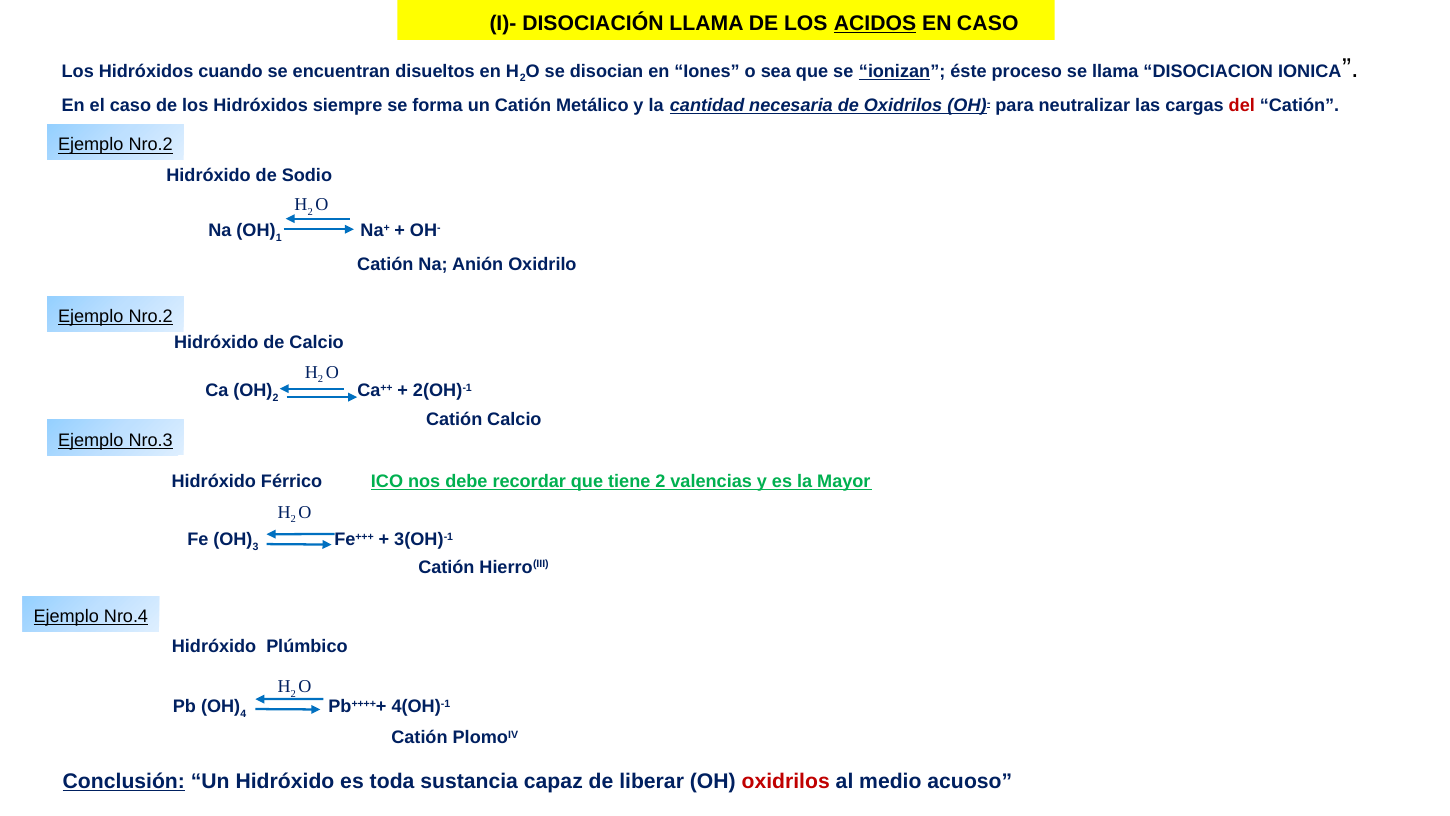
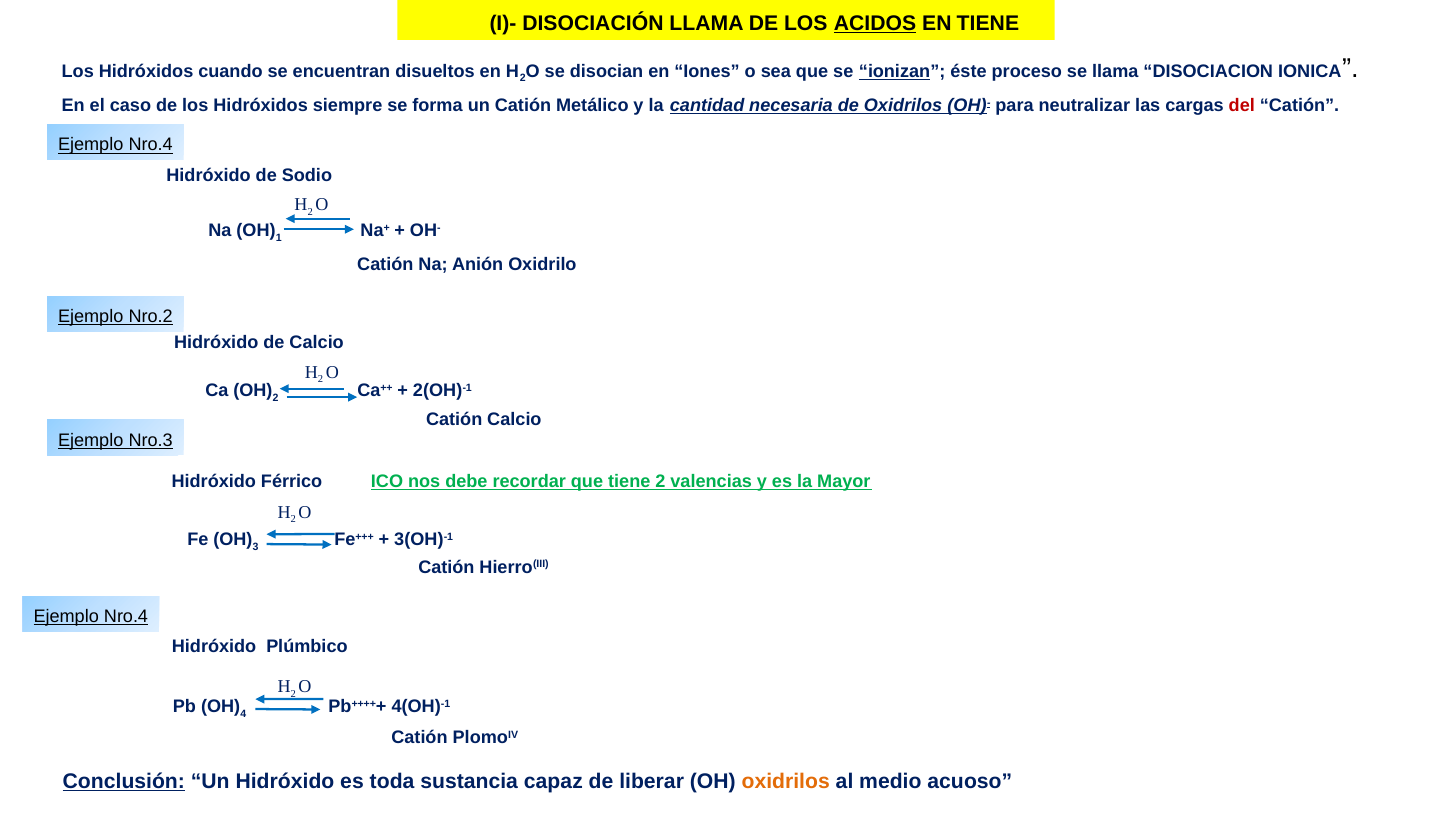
EN CASO: CASO -> TIENE
Nro.2 at (151, 145): Nro.2 -> Nro.4
oxidrilos at (786, 781) colour: red -> orange
